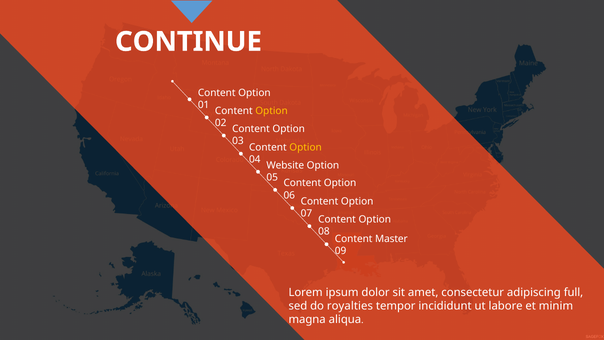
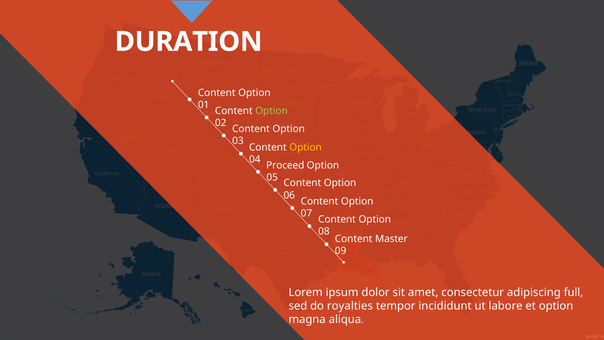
CONTINUE: CONTINUE -> DURATION
Option at (272, 111) colour: yellow -> light green
Website: Website -> Proceed
et minim: minim -> option
